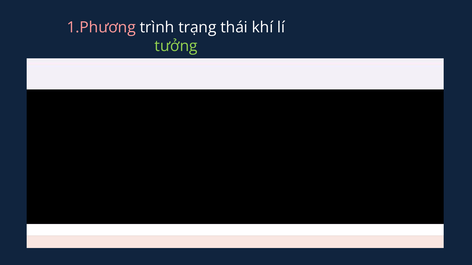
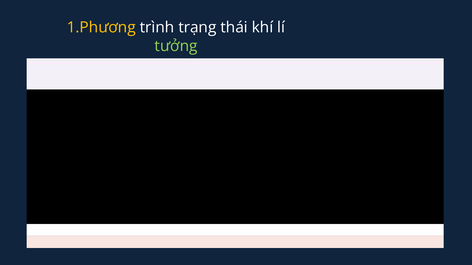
1.Phương colour: pink -> yellow
